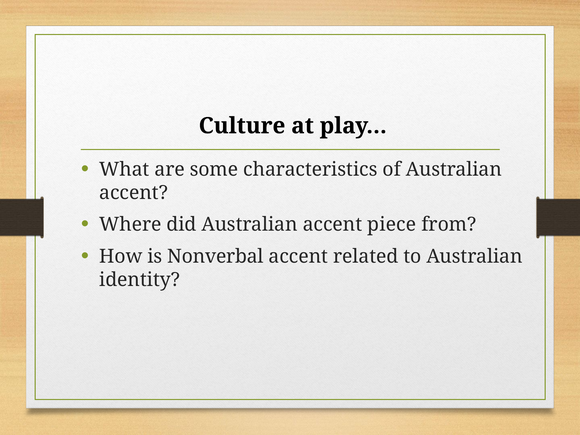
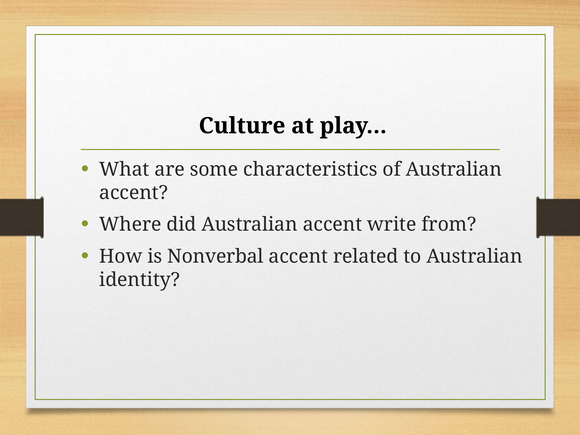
piece: piece -> write
